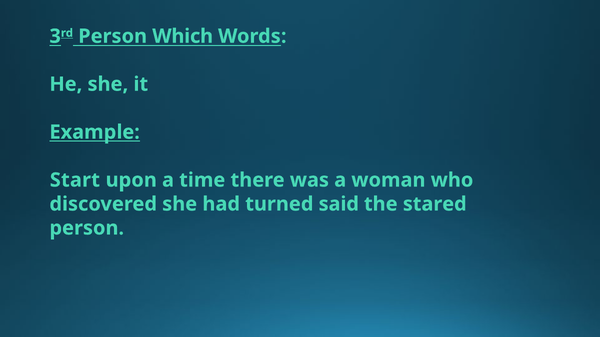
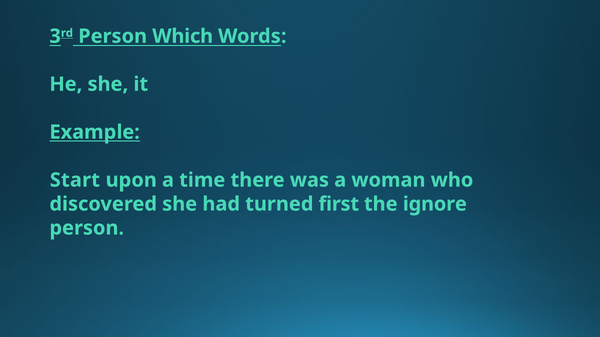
said: said -> first
stared: stared -> ignore
